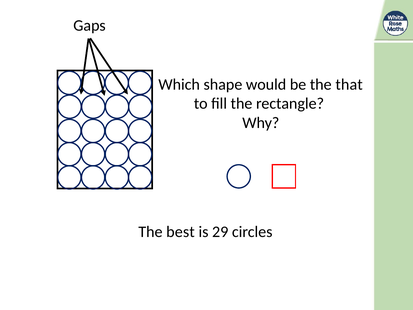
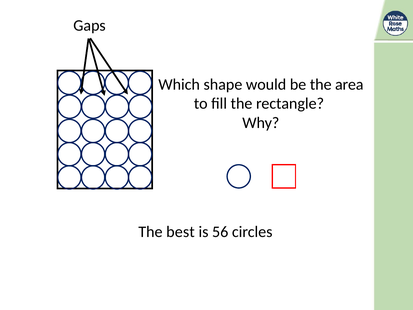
that: that -> area
29: 29 -> 56
